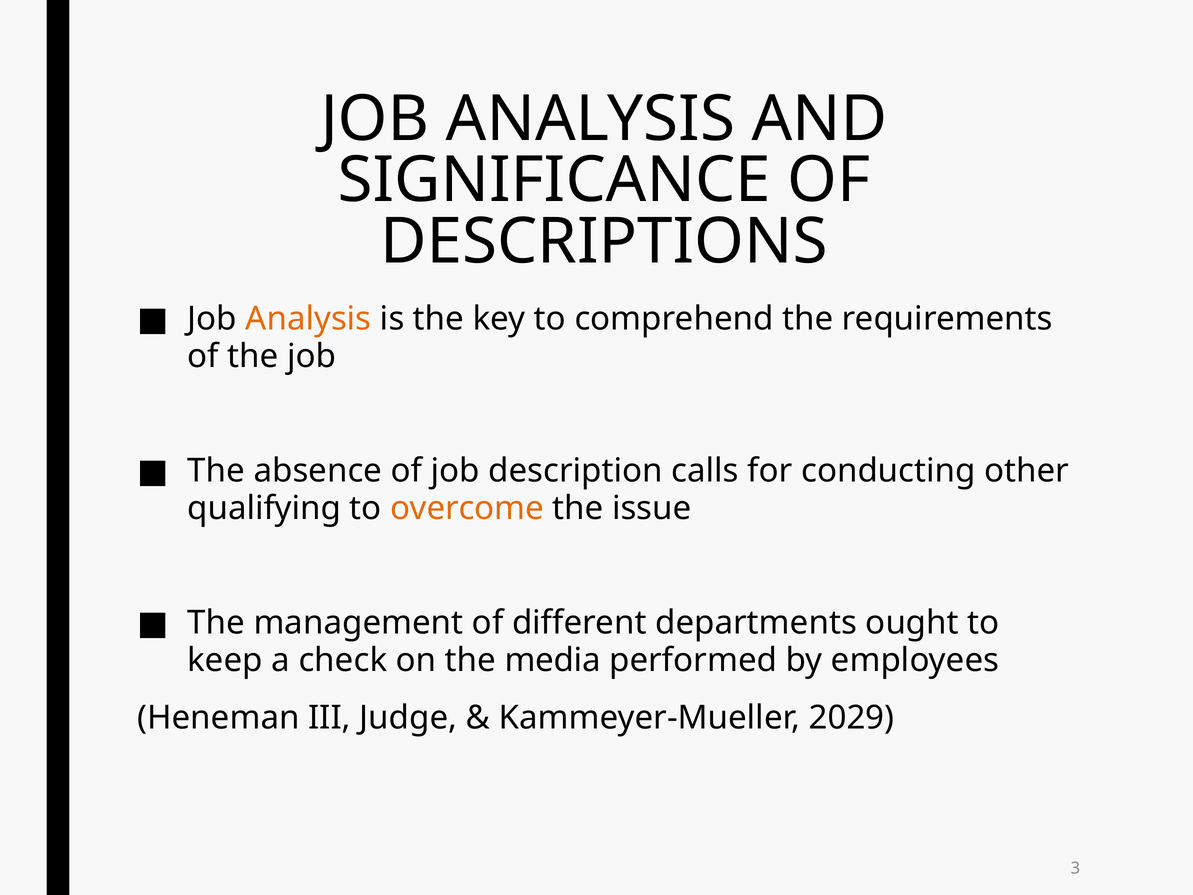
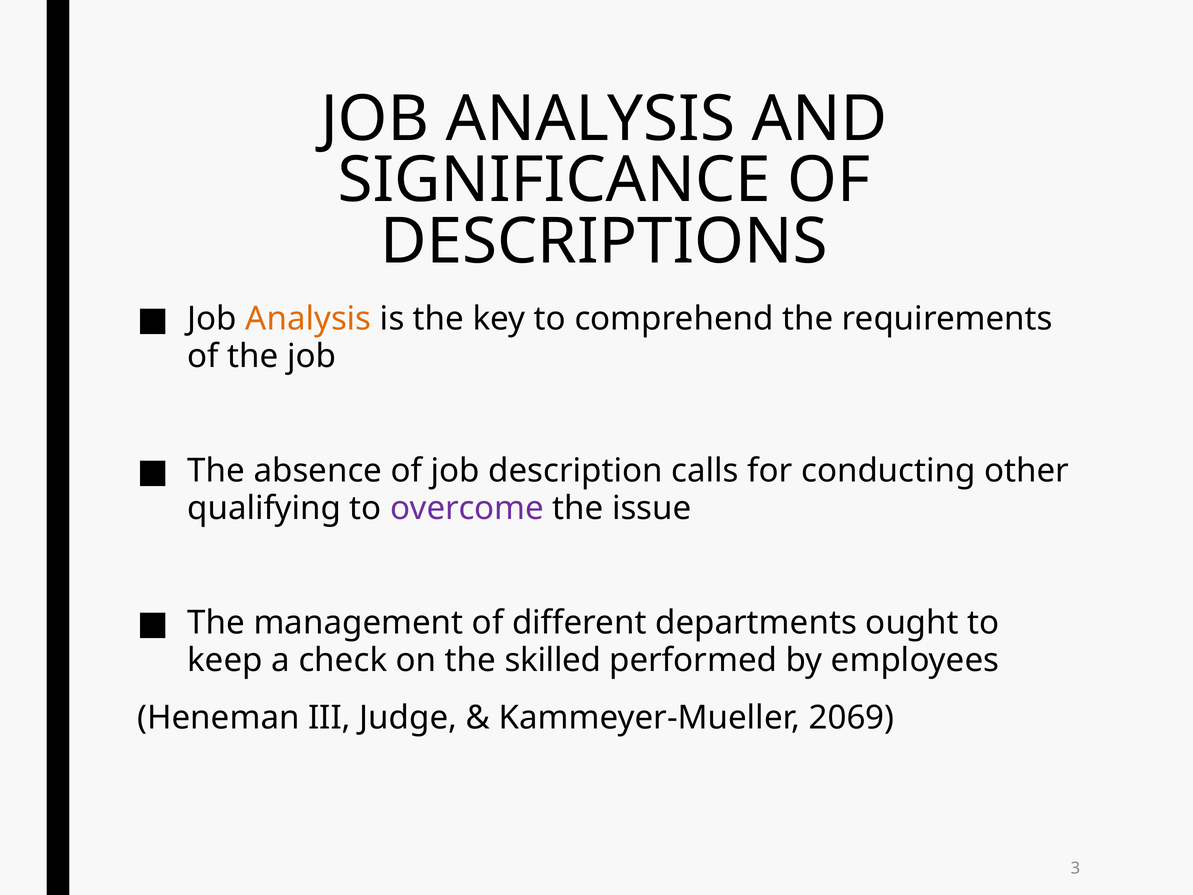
overcome colour: orange -> purple
media: media -> skilled
2029: 2029 -> 2069
